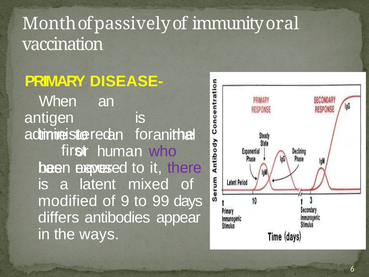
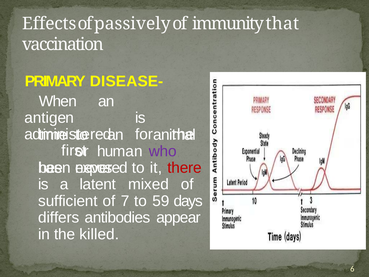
Month: Month -> Effects
oral: oral -> that
there colour: purple -> red
modified: modified -> sufficient
9: 9 -> 7
99: 99 -> 59
ways: ways -> killed
